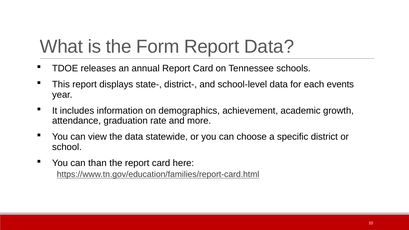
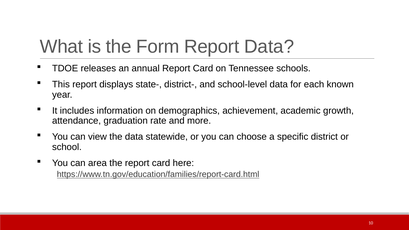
events: events -> known
than: than -> area
